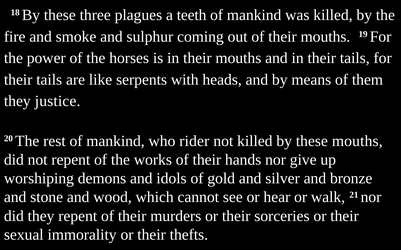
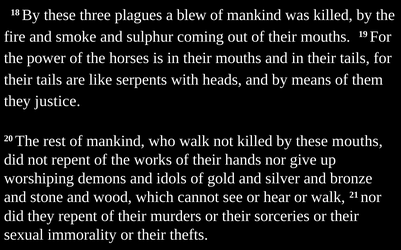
teeth: teeth -> blew
who rider: rider -> walk
